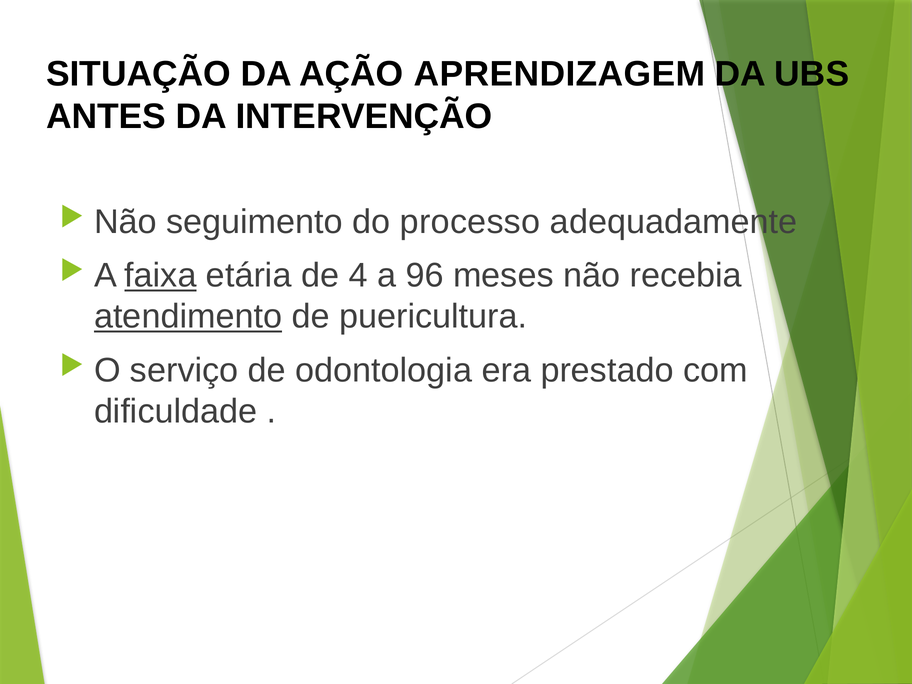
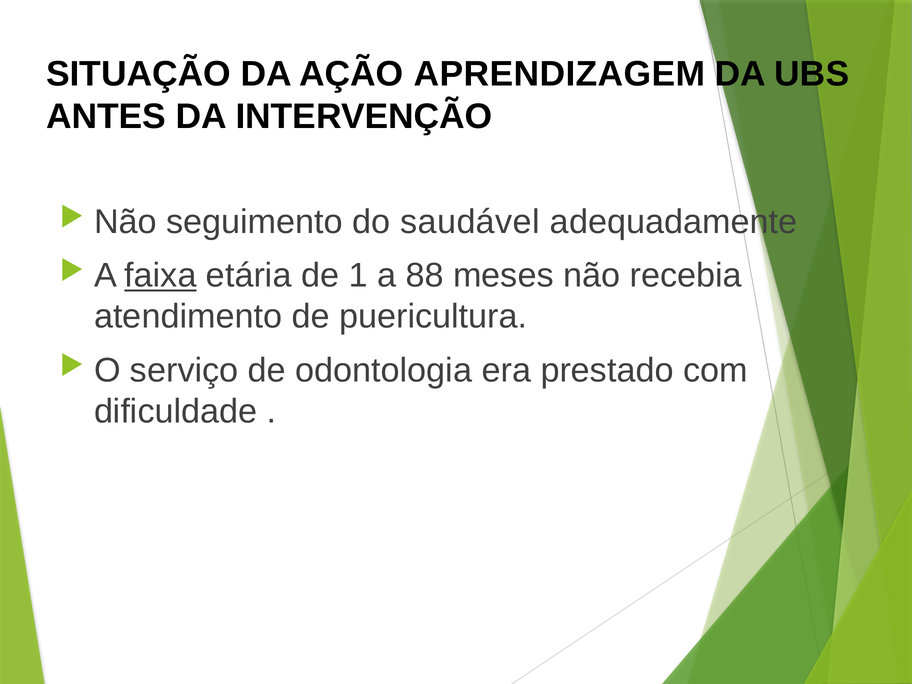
processo: processo -> saudável
4: 4 -> 1
96: 96 -> 88
atendimento underline: present -> none
